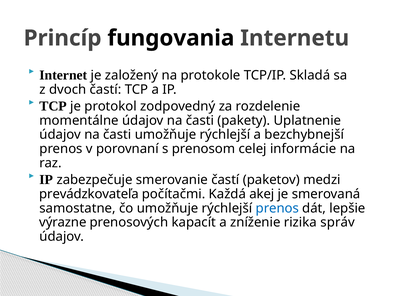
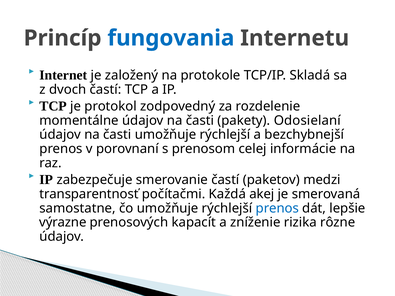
fungovania colour: black -> blue
Uplatnenie: Uplatnenie -> Odosielaní
prevádzkovateľa: prevádzkovateľa -> transparentnosť
správ: správ -> rôzne
